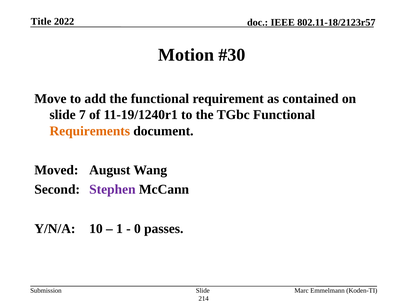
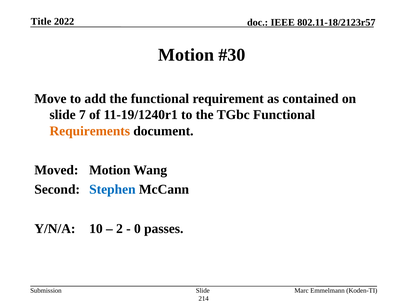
Moved August: August -> Motion
Stephen colour: purple -> blue
1: 1 -> 2
